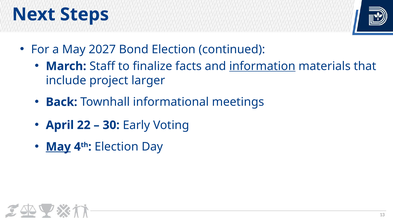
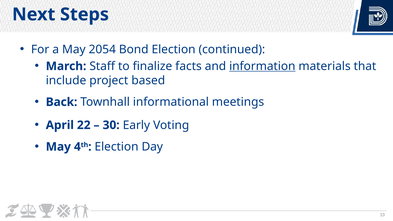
2027: 2027 -> 2054
larger: larger -> based
May at (58, 147) underline: present -> none
